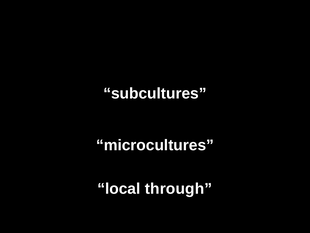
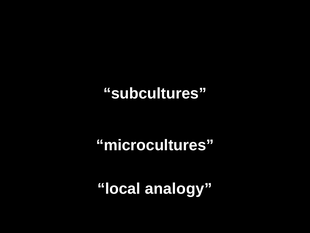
through: through -> analogy
